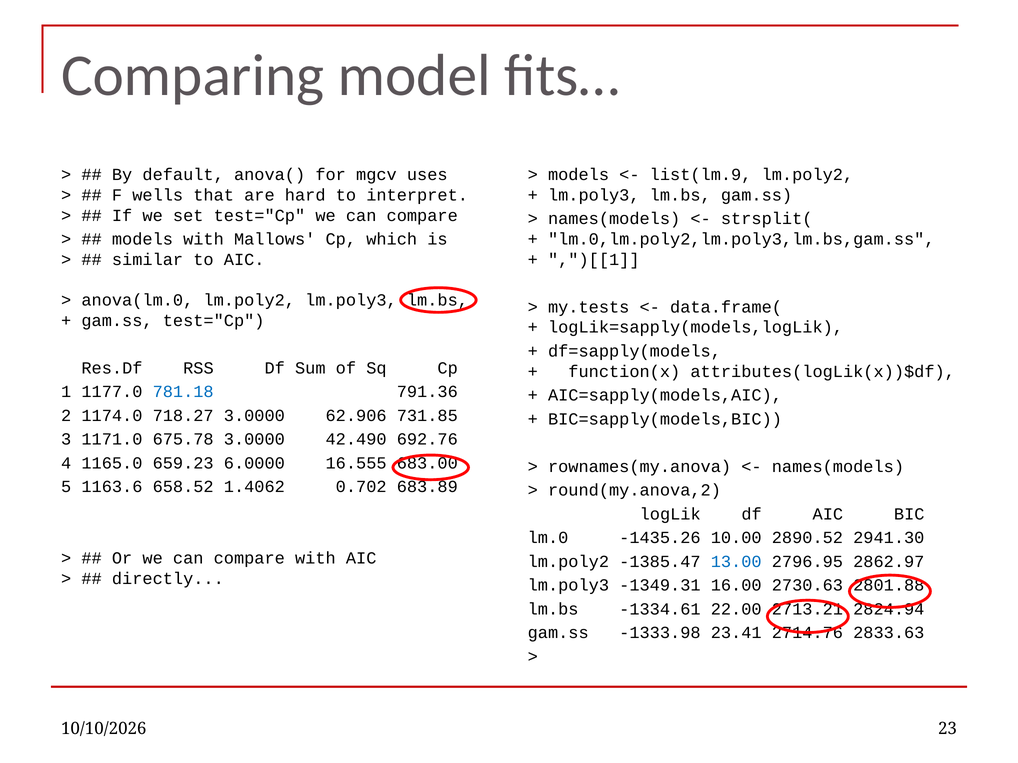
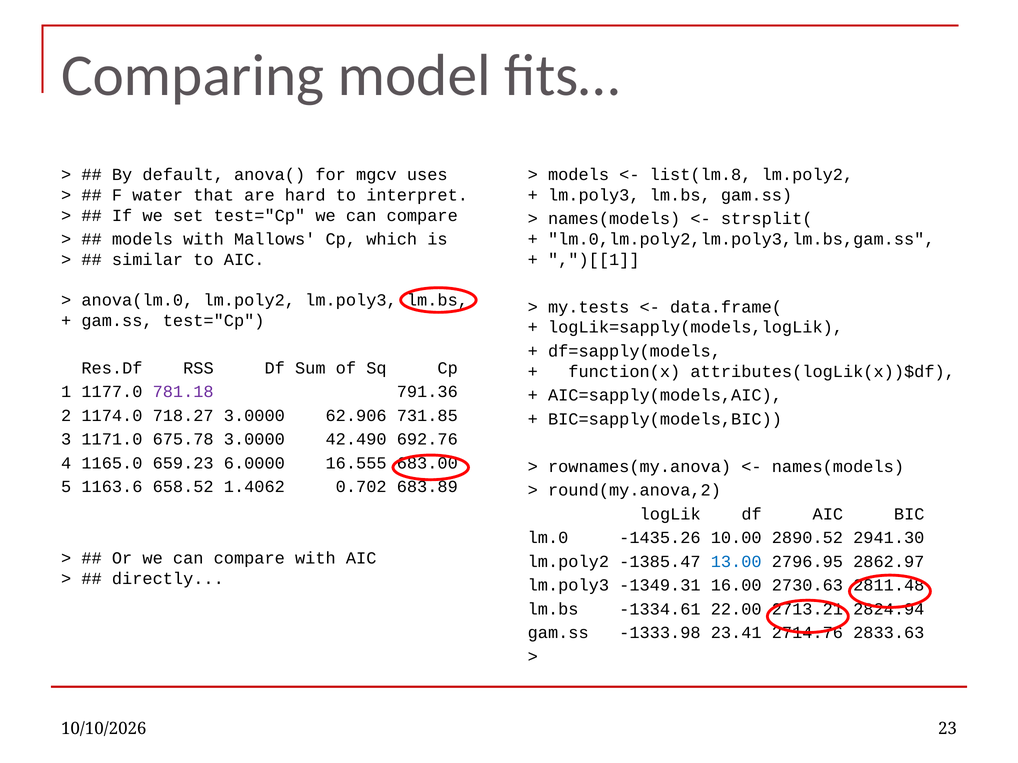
list(lm.9: list(lm.9 -> list(lm.8
wells: wells -> water
781.18 colour: blue -> purple
2801.88: 2801.88 -> 2811.48
